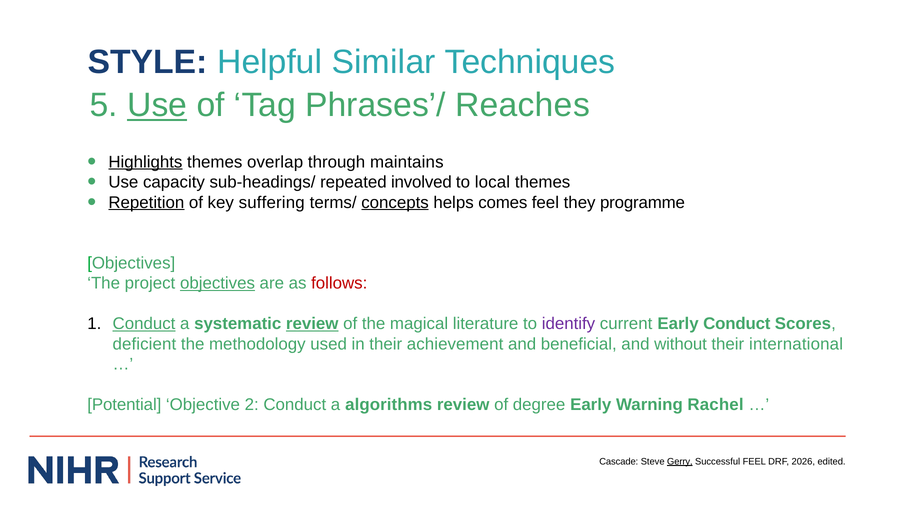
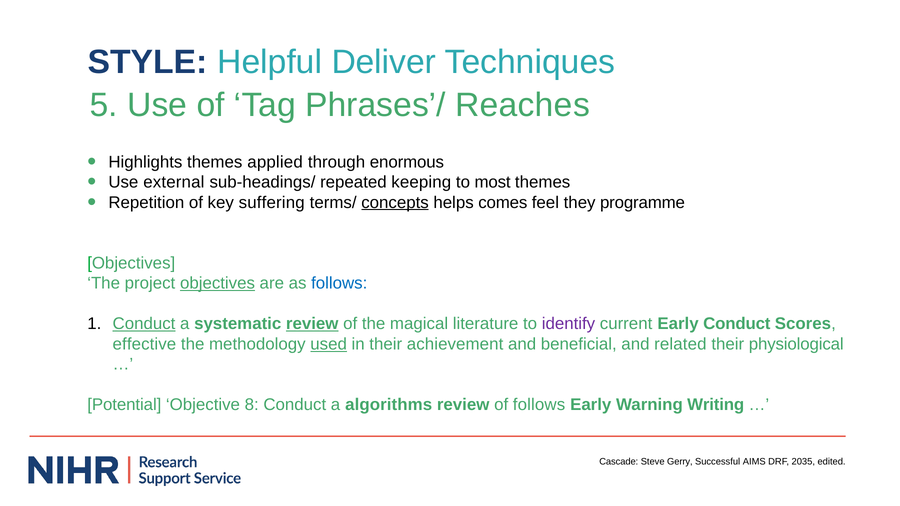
Similar: Similar -> Deliver
Use at (157, 105) underline: present -> none
Highlights underline: present -> none
overlap: overlap -> applied
maintains: maintains -> enormous
capacity: capacity -> external
involved: involved -> keeping
local: local -> most
Repetition underline: present -> none
follows at (339, 284) colour: red -> blue
deficient: deficient -> effective
used underline: none -> present
without: without -> related
international: international -> physiological
2: 2 -> 8
of degree: degree -> follows
Rachel: Rachel -> Writing
Gerry underline: present -> none
Successful FEEL: FEEL -> AIMS
2026: 2026 -> 2035
